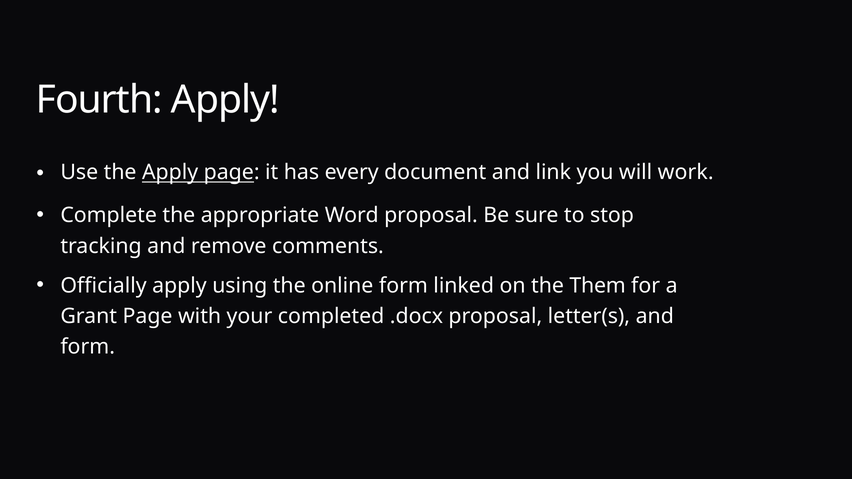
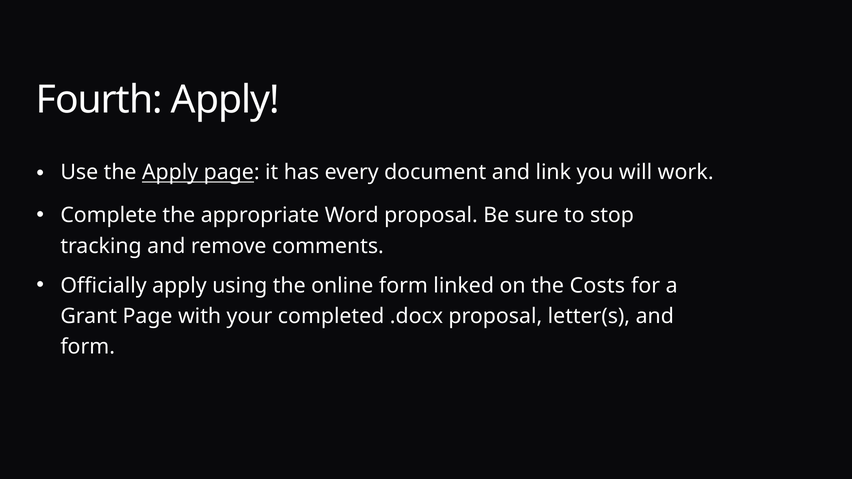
Them: Them -> Costs
